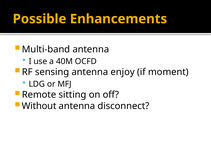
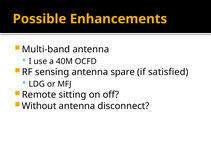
enjoy: enjoy -> spare
moment: moment -> satisfied
